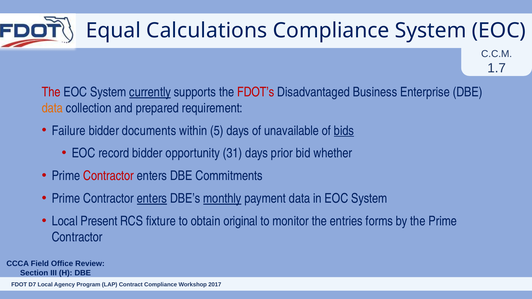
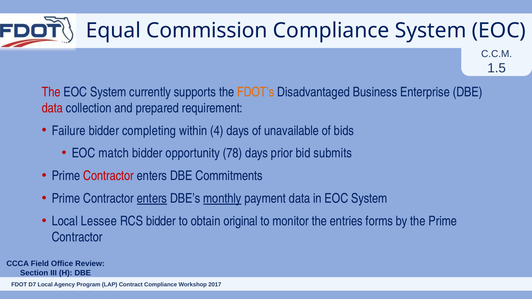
Calculations: Calculations -> Commission
1.7: 1.7 -> 1.5
currently underline: present -> none
FDOT’s colour: red -> orange
data at (52, 108) colour: orange -> red
documents: documents -> completing
5: 5 -> 4
bids underline: present -> none
record: record -> match
31: 31 -> 78
whether: whether -> submits
Present: Present -> Lessee
RCS fixture: fixture -> bidder
